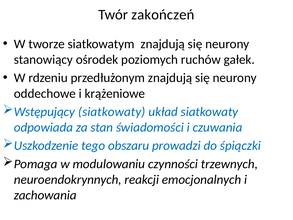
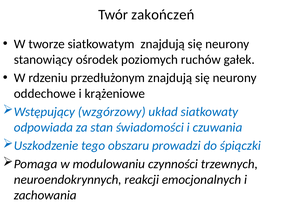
Wstępujący siatkowaty: siatkowaty -> wzgórzowy
